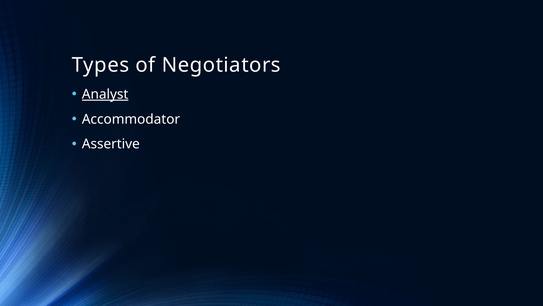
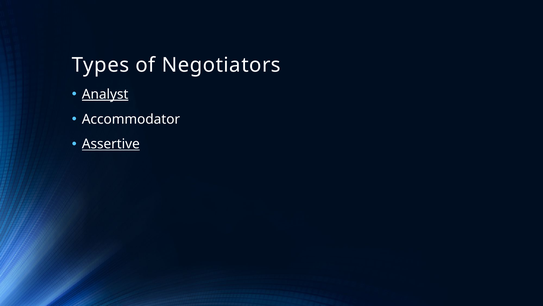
Assertive underline: none -> present
